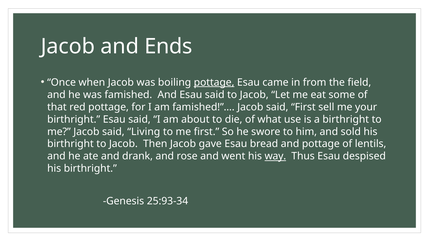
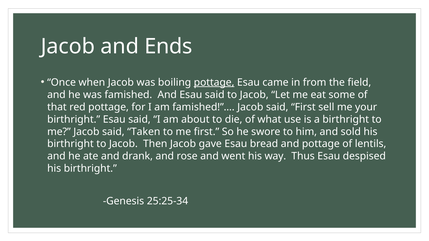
Living: Living -> Taken
way underline: present -> none
25:93-34: 25:93-34 -> 25:25-34
